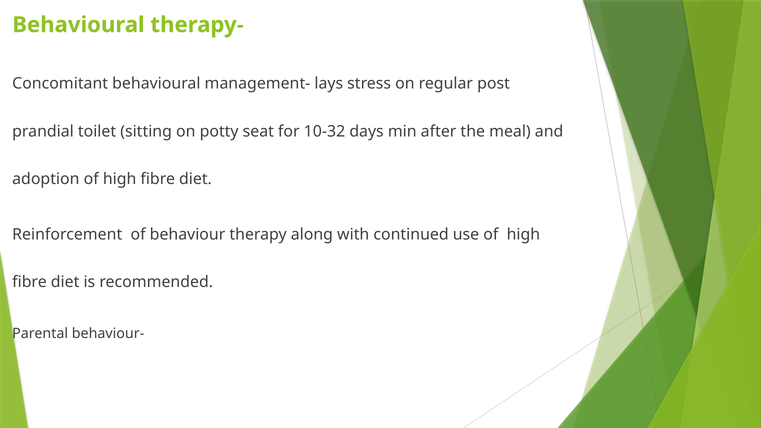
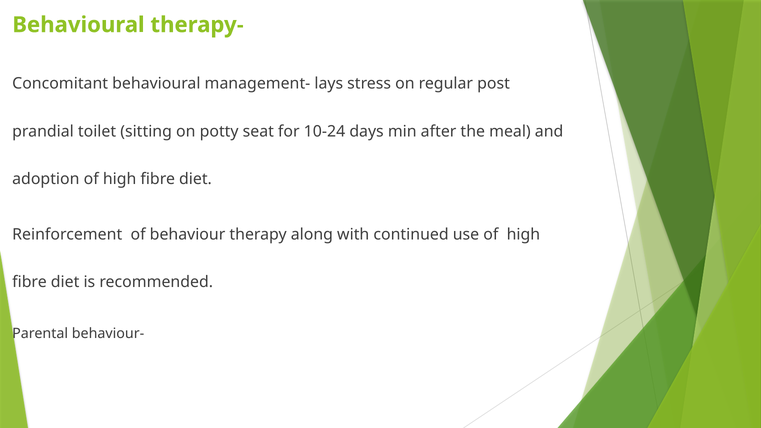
10-32: 10-32 -> 10-24
